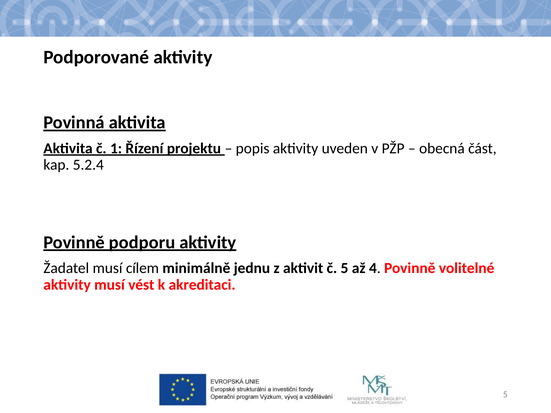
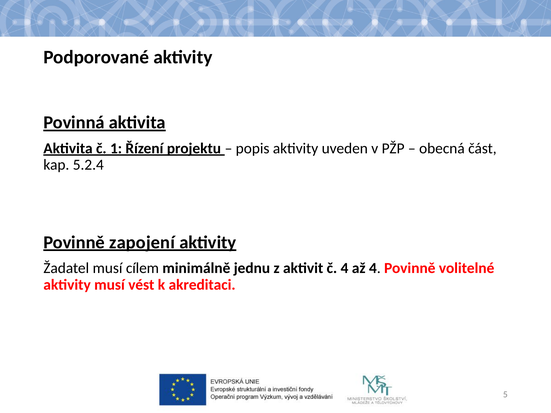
podporu: podporu -> zapojení
č 5: 5 -> 4
